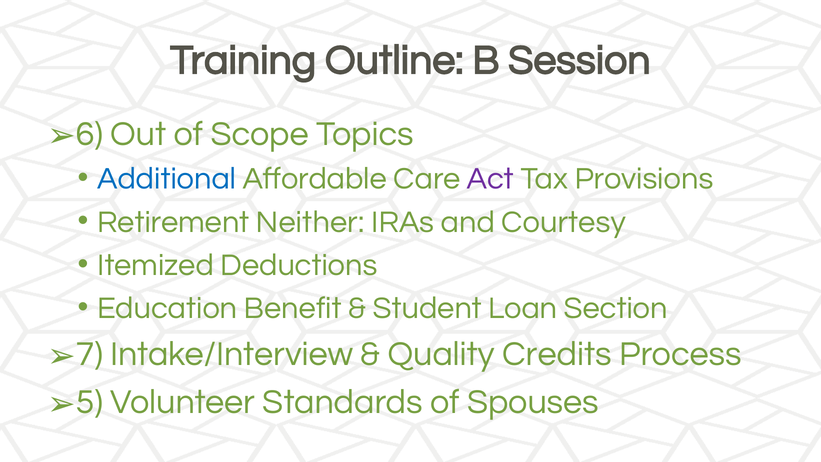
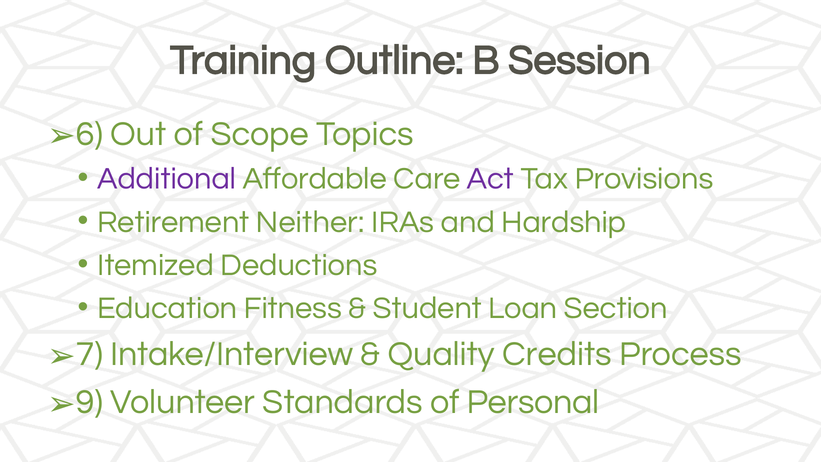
Additional colour: blue -> purple
Courtesy: Courtesy -> Hardship
Benefit: Benefit -> Fitness
5: 5 -> 9
Spouses: Spouses -> Personal
